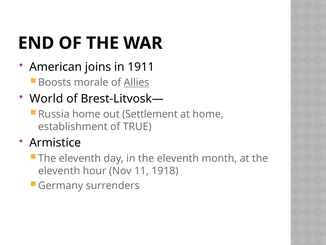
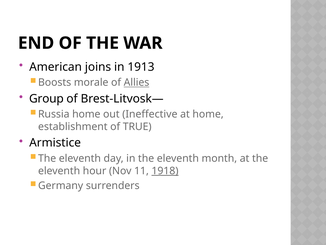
1911: 1911 -> 1913
World: World -> Group
Settlement: Settlement -> Ineffective
1918 underline: none -> present
